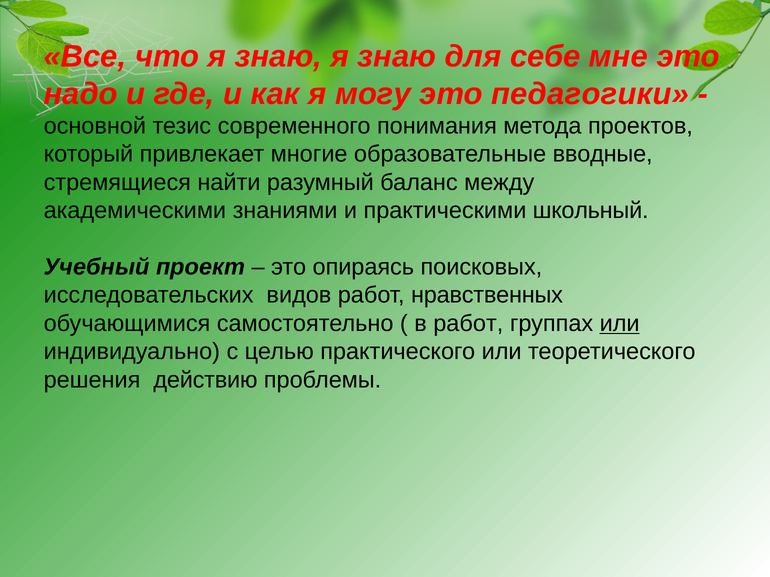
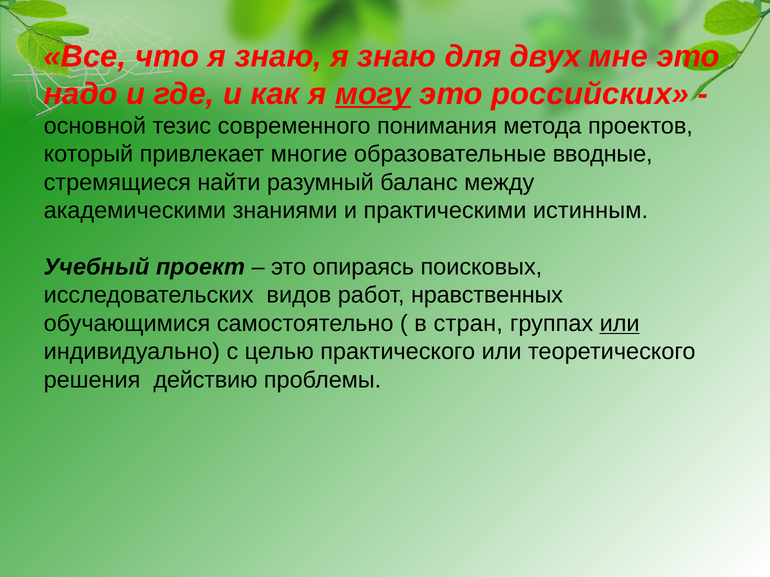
себе: себе -> двух
могу underline: none -> present
педагогики: педагогики -> российских
школьный: школьный -> истинным
в работ: работ -> стран
